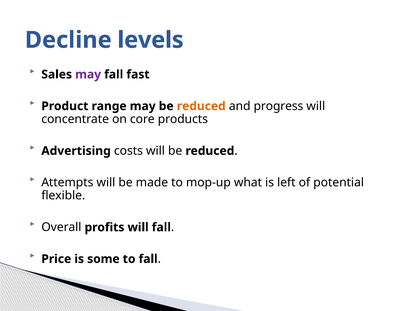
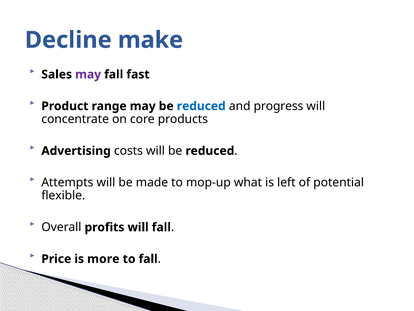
levels: levels -> make
reduced at (201, 106) colour: orange -> blue
some: some -> more
